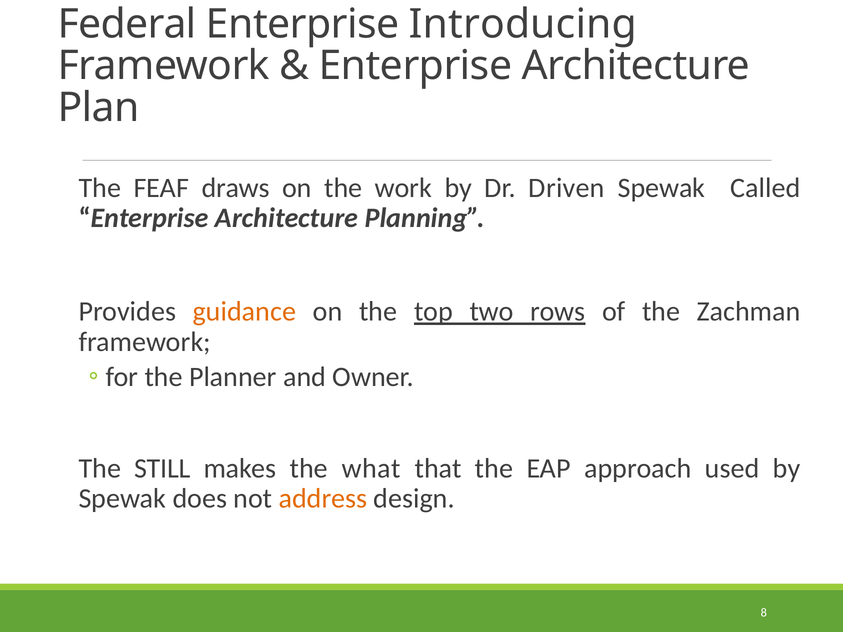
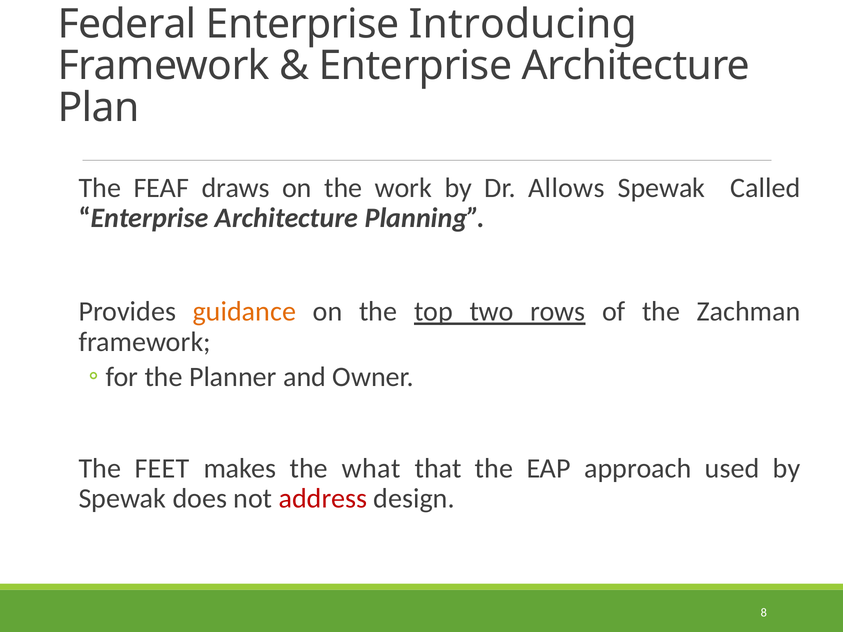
Driven: Driven -> Allows
STILL: STILL -> FEET
address colour: orange -> red
